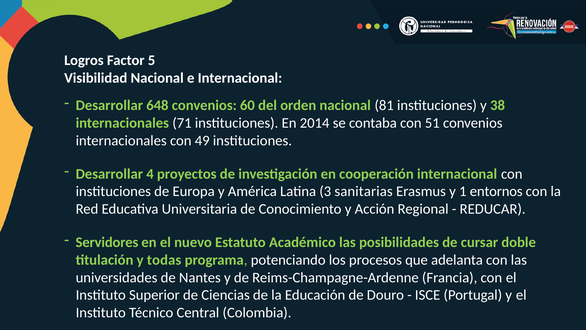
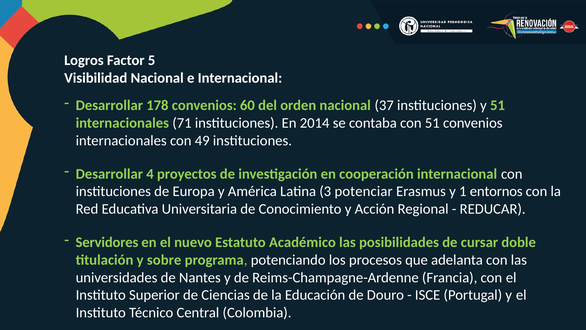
648: 648 -> 178
81: 81 -> 37
y 38: 38 -> 51
sanitarias: sanitarias -> potenciar
todas: todas -> sobre
